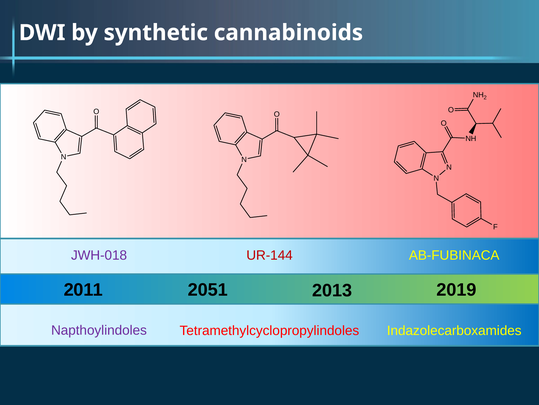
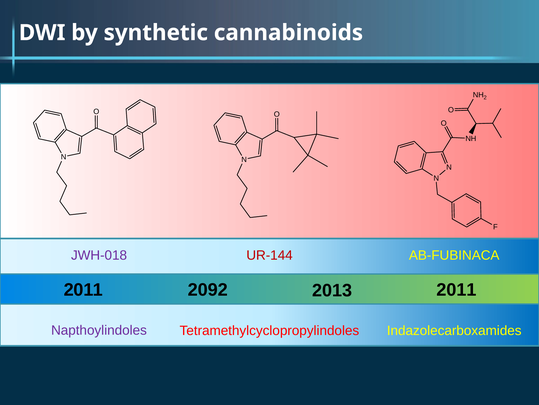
2051: 2051 -> 2092
2013 2019: 2019 -> 2011
